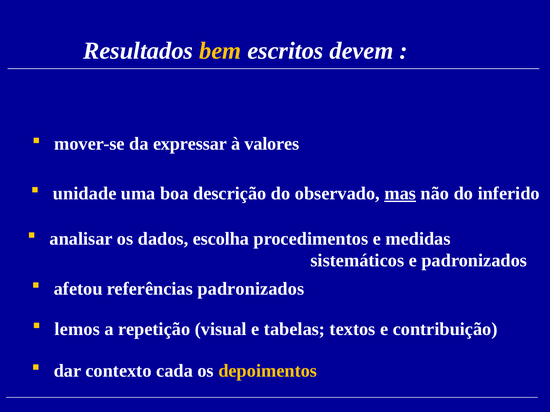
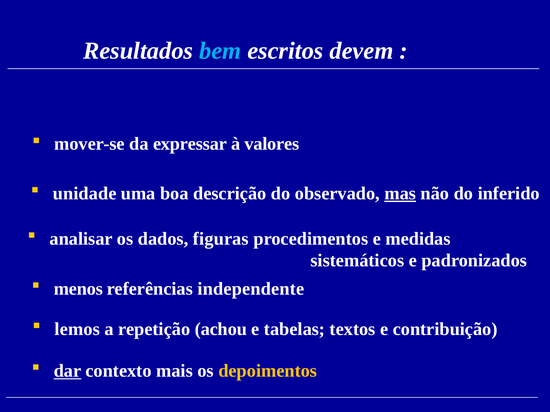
bem colour: yellow -> light blue
escolha: escolha -> figuras
afetou: afetou -> menos
referências padronizados: padronizados -> independente
visual: visual -> achou
dar underline: none -> present
cada: cada -> mais
